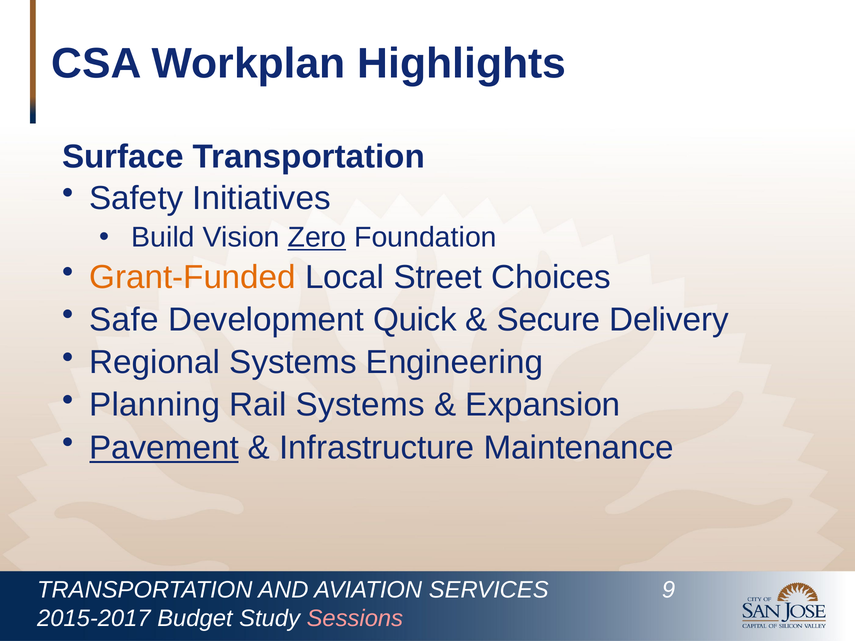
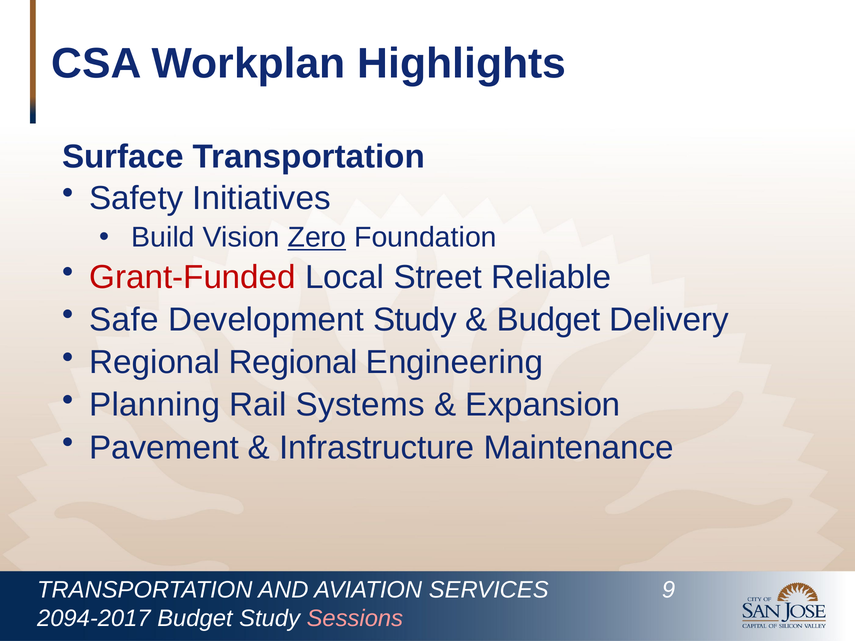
Grant-Funded colour: orange -> red
Choices: Choices -> Reliable
Development Quick: Quick -> Study
Secure at (549, 320): Secure -> Budget
Regional Systems: Systems -> Regional
Pavement underline: present -> none
2015-2017: 2015-2017 -> 2094-2017
